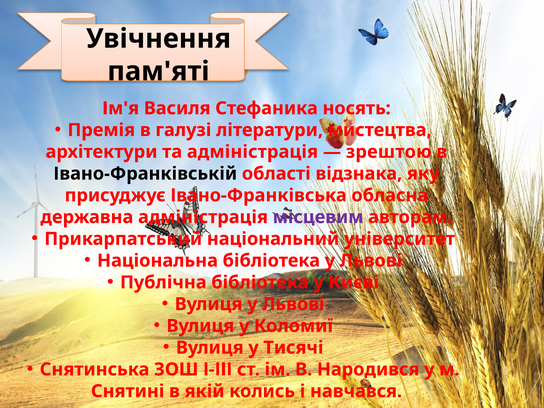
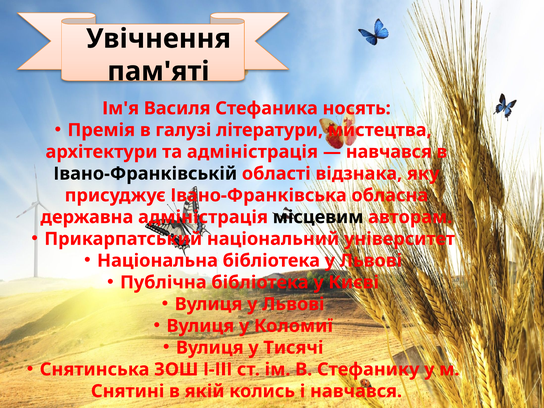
зрештою at (389, 152): зрештою -> навчався
місцевим colour: purple -> black
Народився: Народився -> Стефанику
